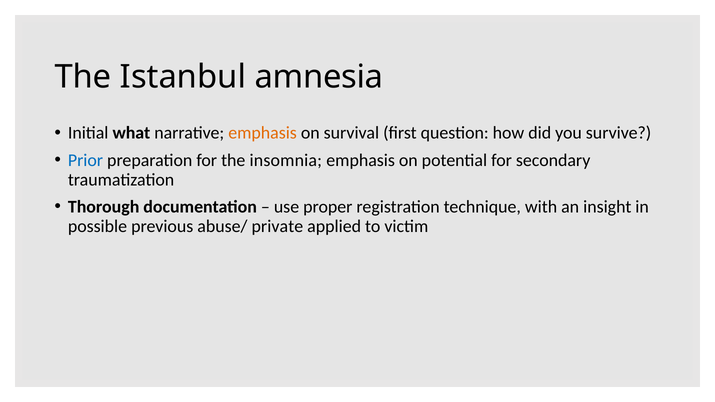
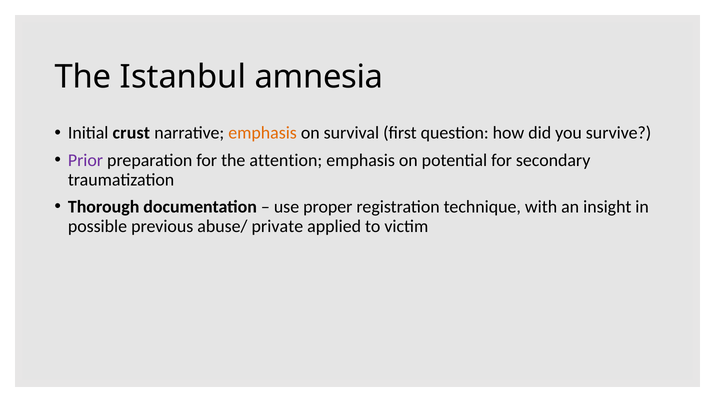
what: what -> crust
Prior colour: blue -> purple
insomnia: insomnia -> attention
